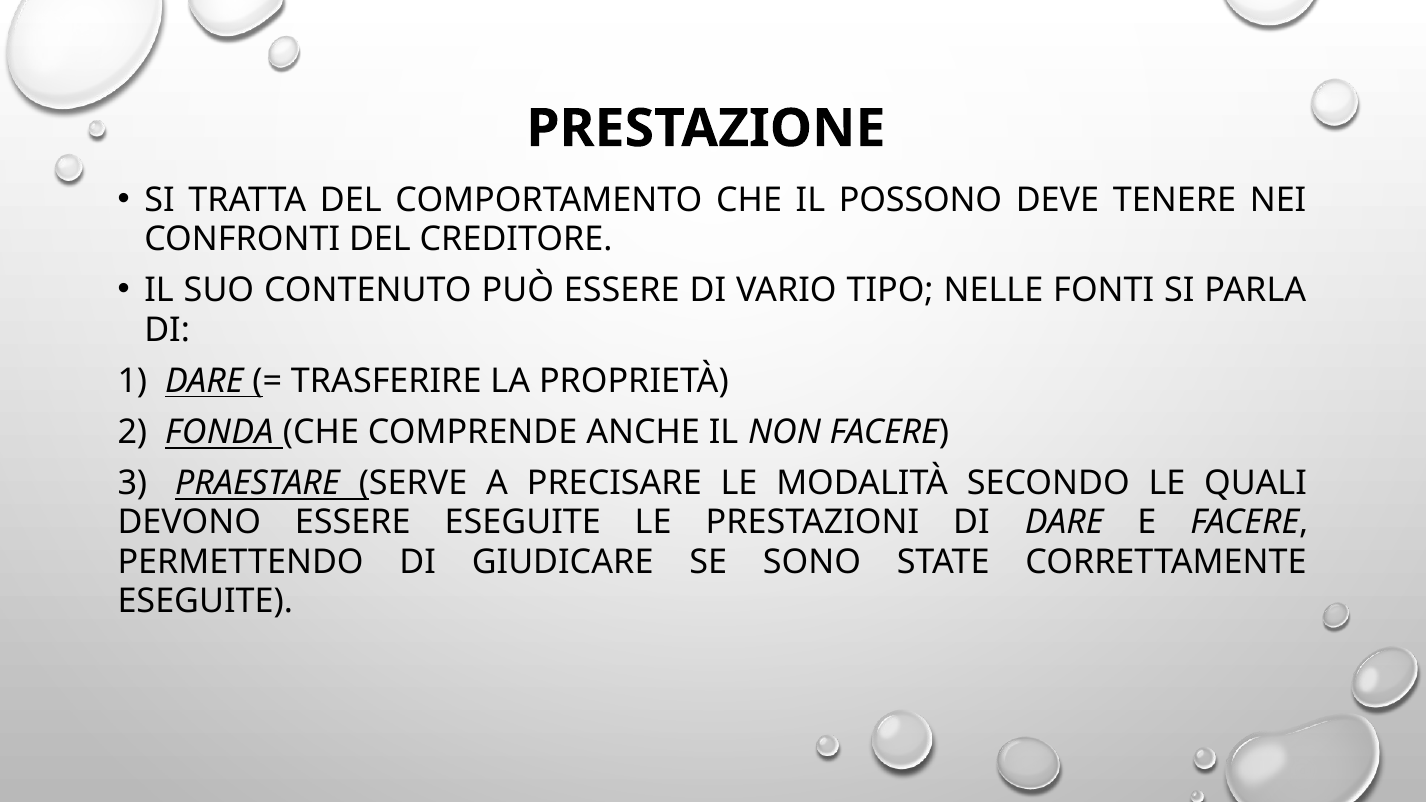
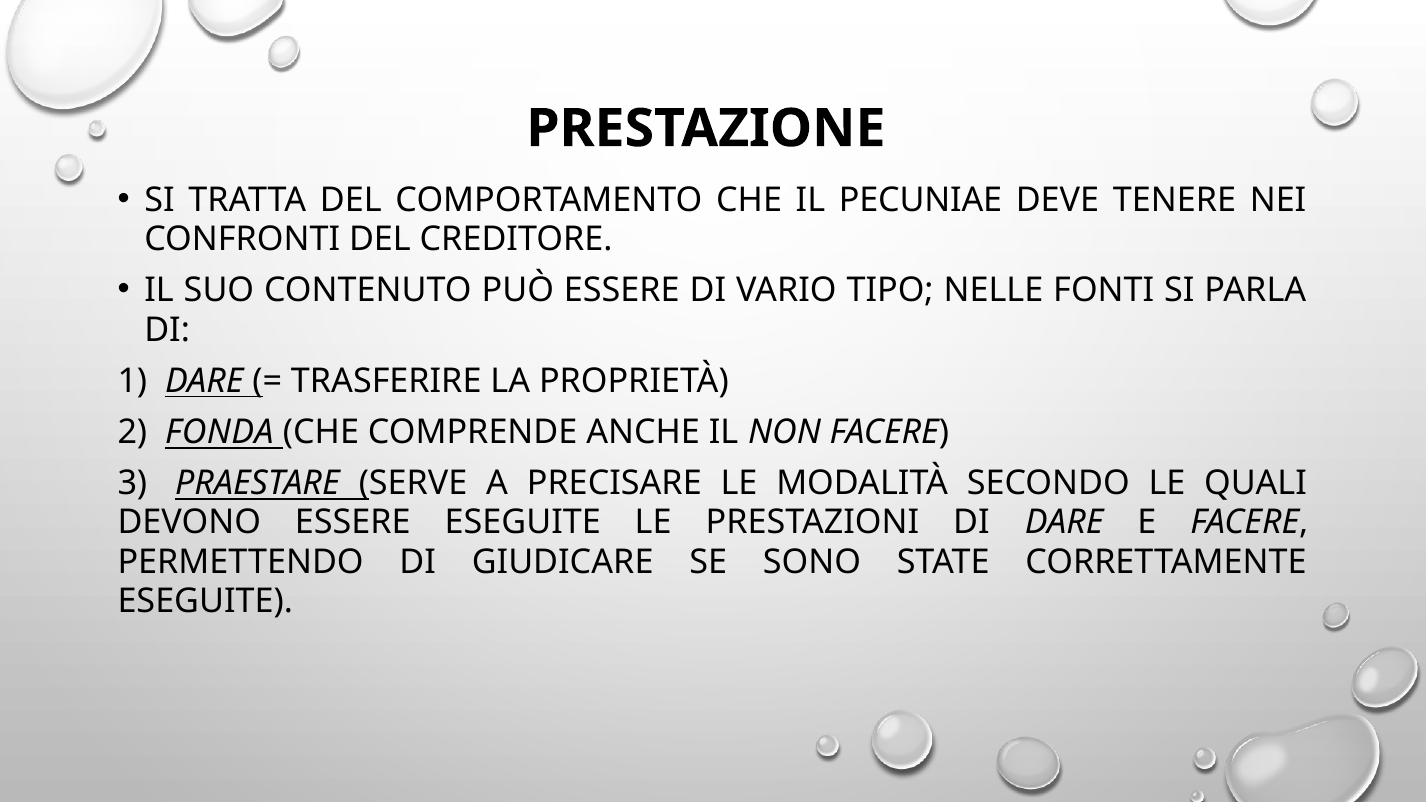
POSSONO: POSSONO -> PECUNIAE
